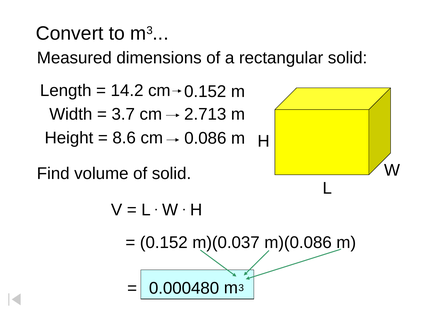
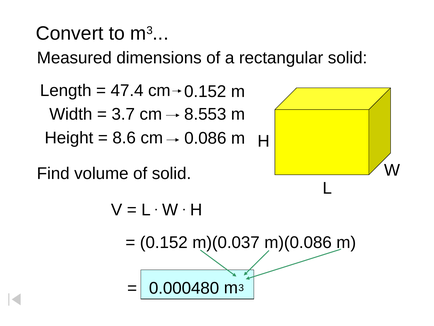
14.2: 14.2 -> 47.4
2.713: 2.713 -> 8.553
